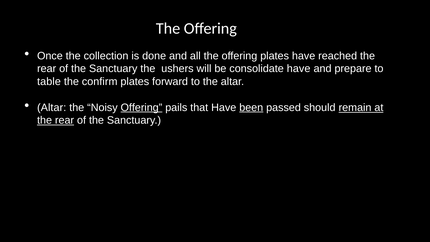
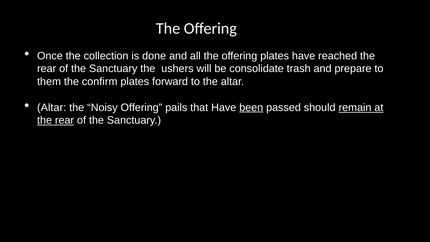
consolidate have: have -> trash
table: table -> them
Offering at (141, 107) underline: present -> none
